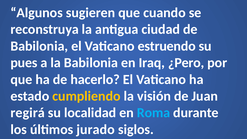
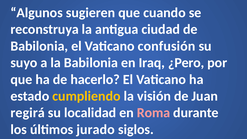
estruendo: estruendo -> confusión
pues: pues -> suyo
Roma colour: light blue -> pink
